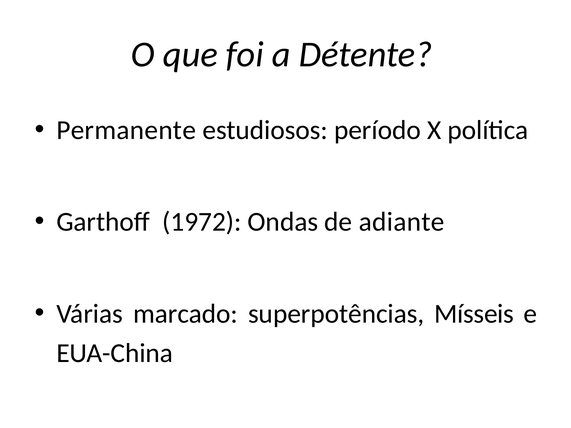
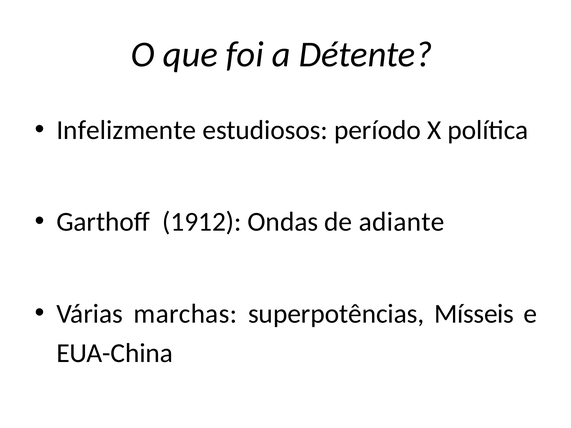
Permanente: Permanente -> Infelizmente
1972: 1972 -> 1912
marcado: marcado -> marchas
